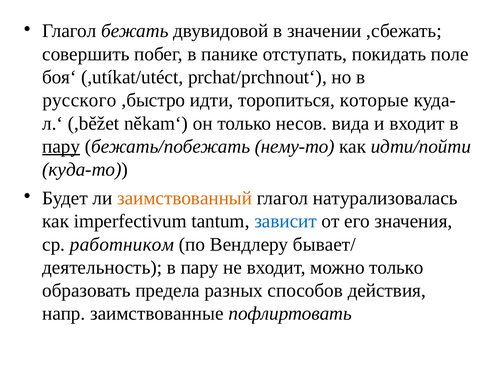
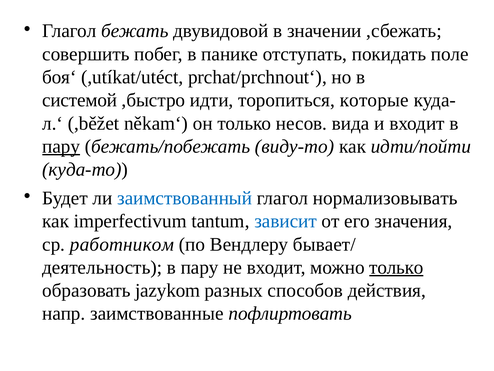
русского: русского -> системой
нему-то: нему-то -> виду-то
заимствованный colour: orange -> blue
натурализовалась: натурализовалась -> нормализовывать
только at (396, 267) underline: none -> present
предела: предела -> jazykom
